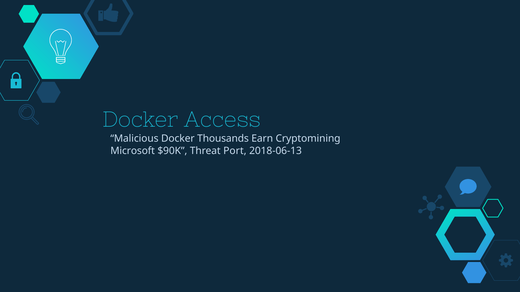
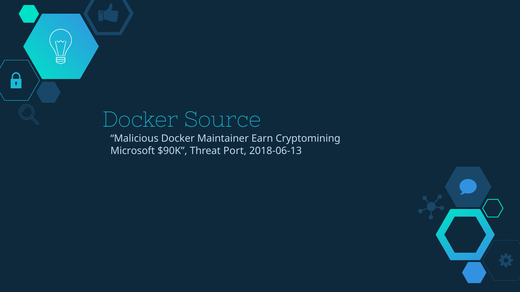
Access: Access -> Source
Thousands: Thousands -> Maintainer
